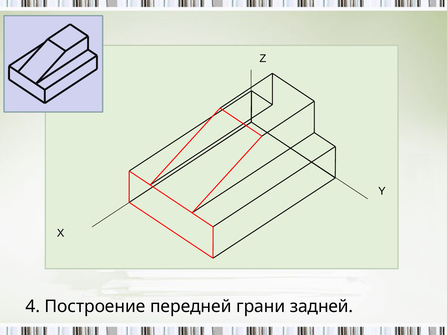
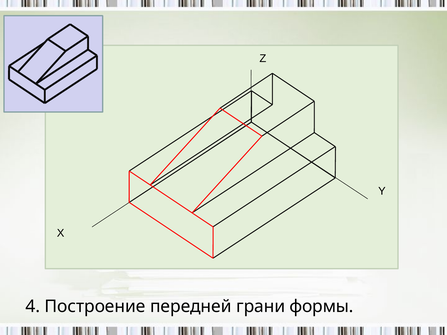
задней: задней -> формы
